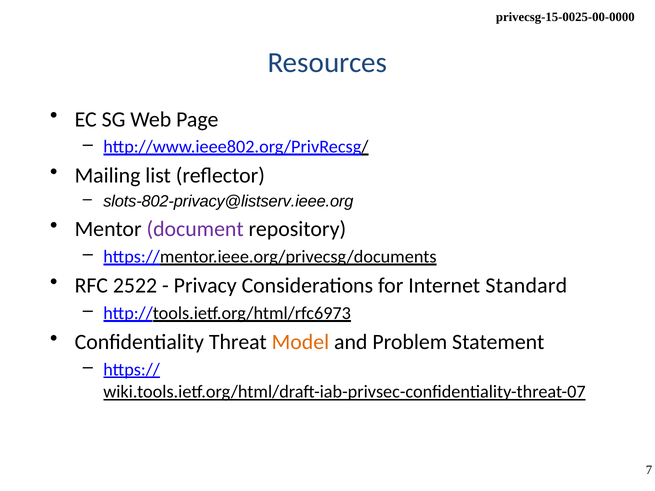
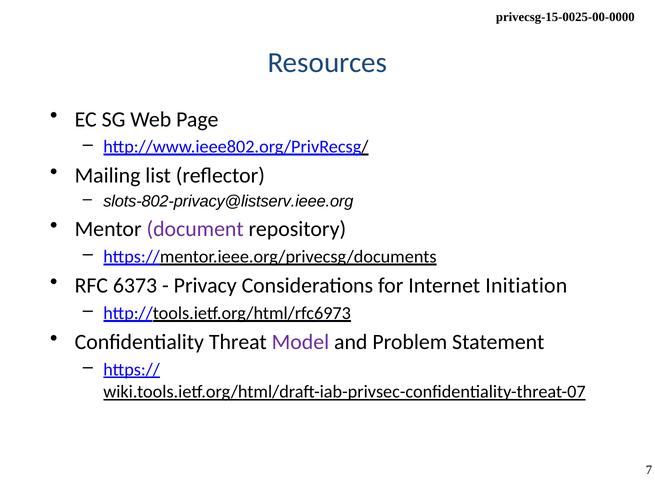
2522: 2522 -> 6373
Standard: Standard -> Initiation
Model colour: orange -> purple
